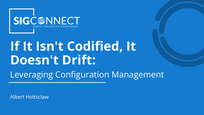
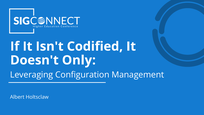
Drift: Drift -> Only
